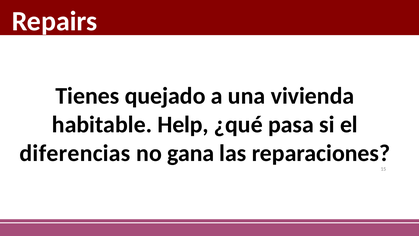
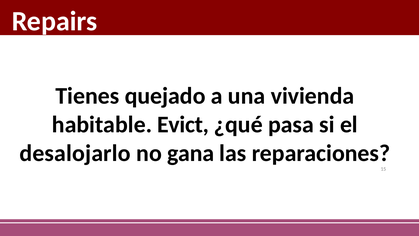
Help: Help -> Evict
diferencias: diferencias -> desalojarlo
